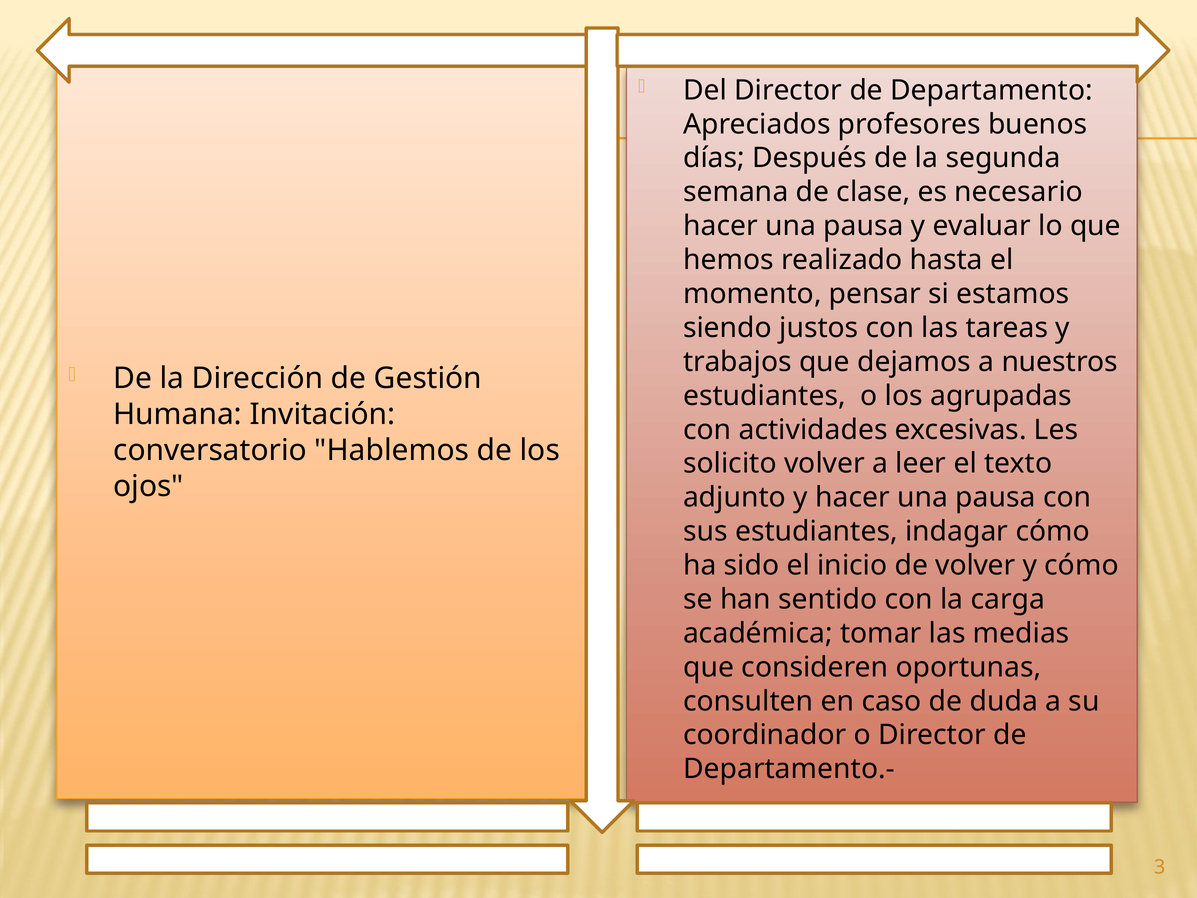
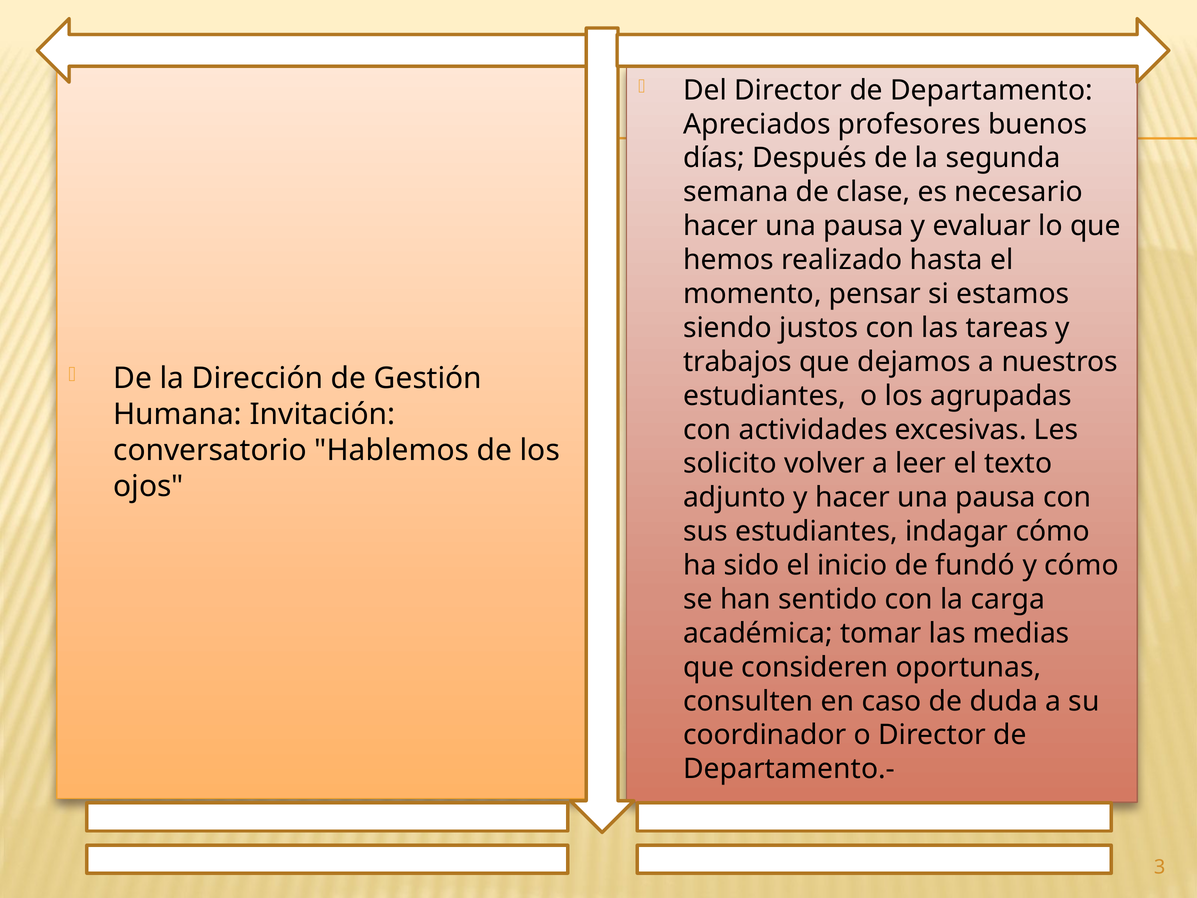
de volver: volver -> fundó
